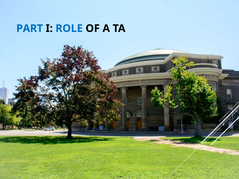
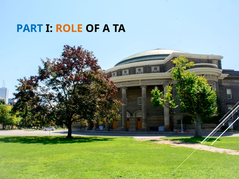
ROLE colour: blue -> orange
